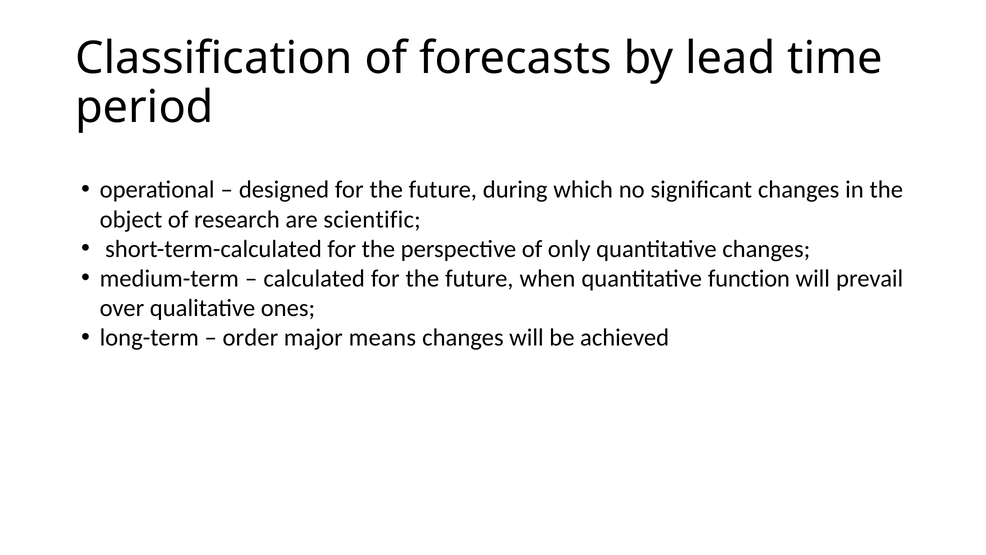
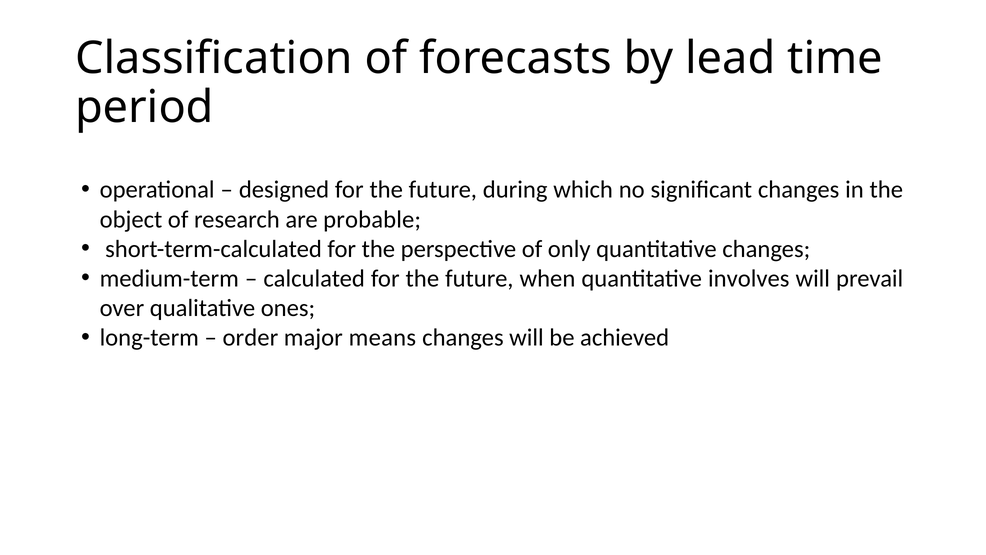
scientific: scientific -> probable
function: function -> involves
